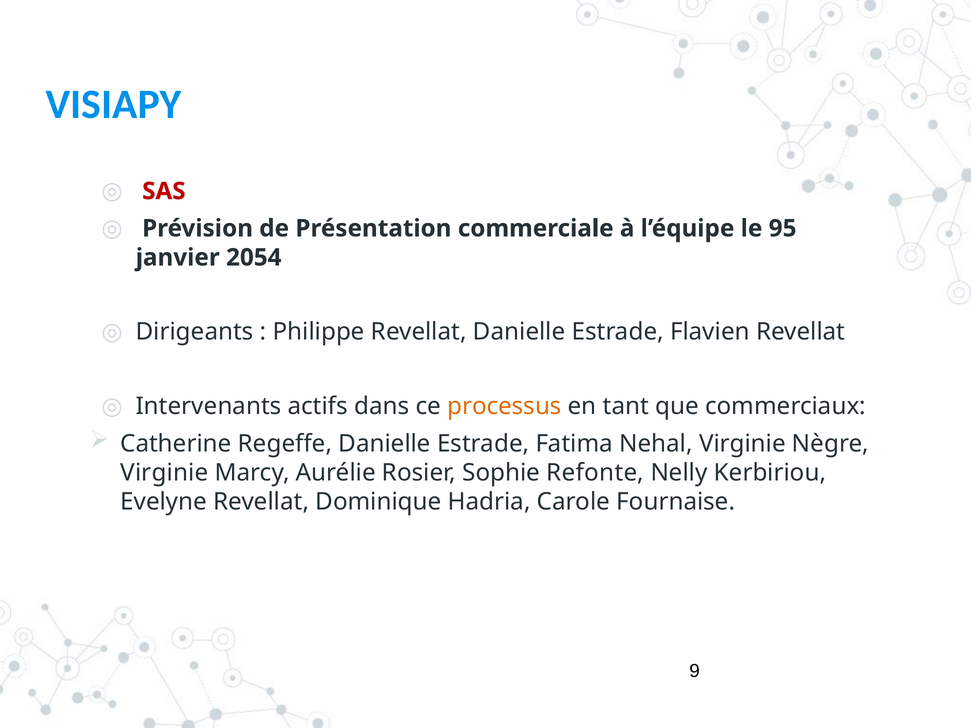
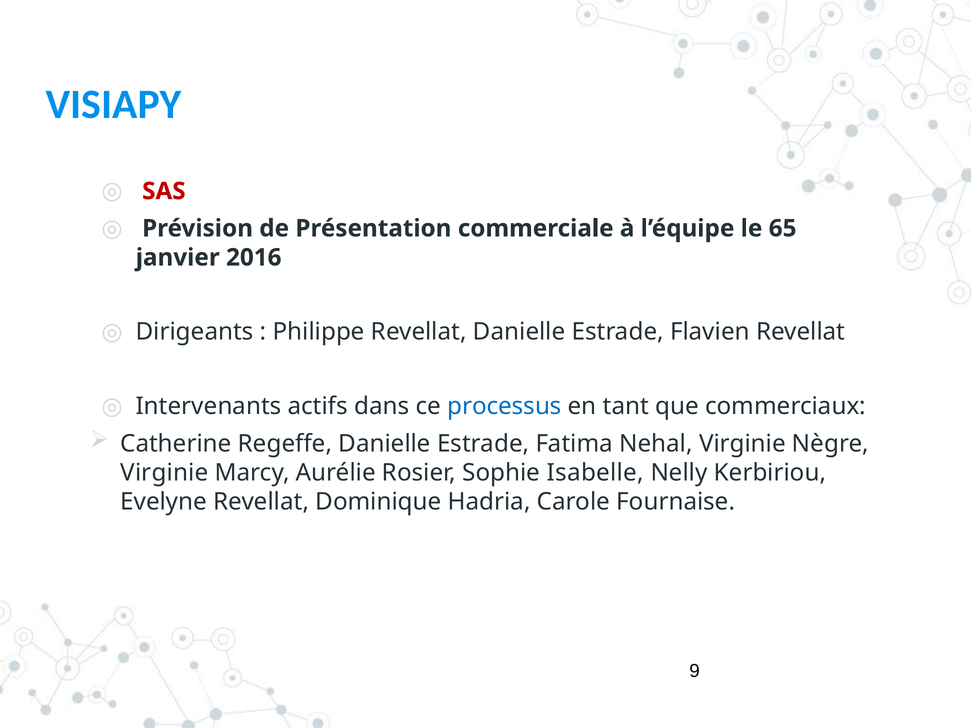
95: 95 -> 65
2054: 2054 -> 2016
processus colour: orange -> blue
Refonte: Refonte -> Isabelle
